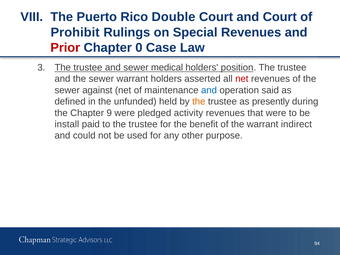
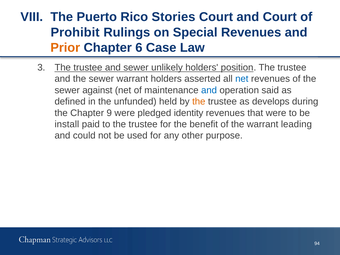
Double: Double -> Stories
Prior colour: red -> orange
0: 0 -> 6
medical: medical -> unlikely
net at (242, 79) colour: red -> blue
presently: presently -> develops
activity: activity -> identity
indirect: indirect -> leading
